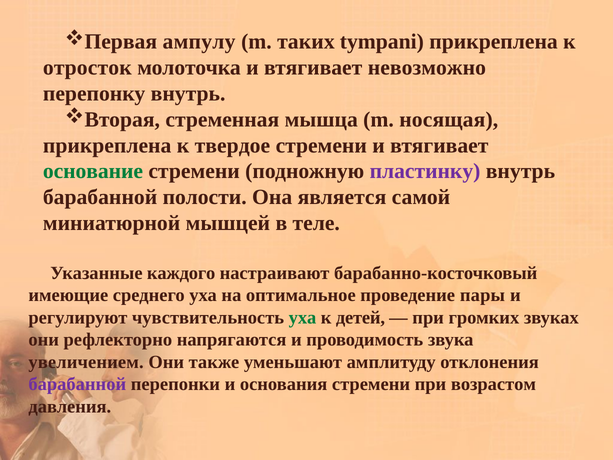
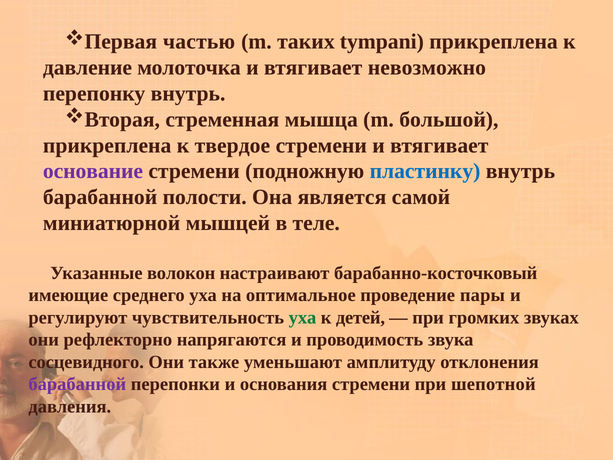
ампулу: ампулу -> частью
отросток: отросток -> давление
носящая: носящая -> большой
основание colour: green -> purple
пластинку colour: purple -> blue
каждого: каждого -> волокон
увеличением: увеличением -> сосцевидного
возрастом: возрастом -> шепотной
